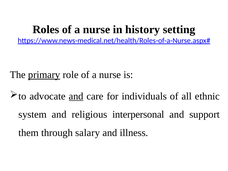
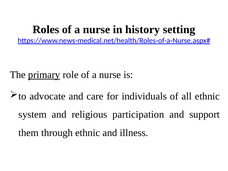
and at (76, 96) underline: present -> none
interpersonal: interpersonal -> participation
through salary: salary -> ethnic
